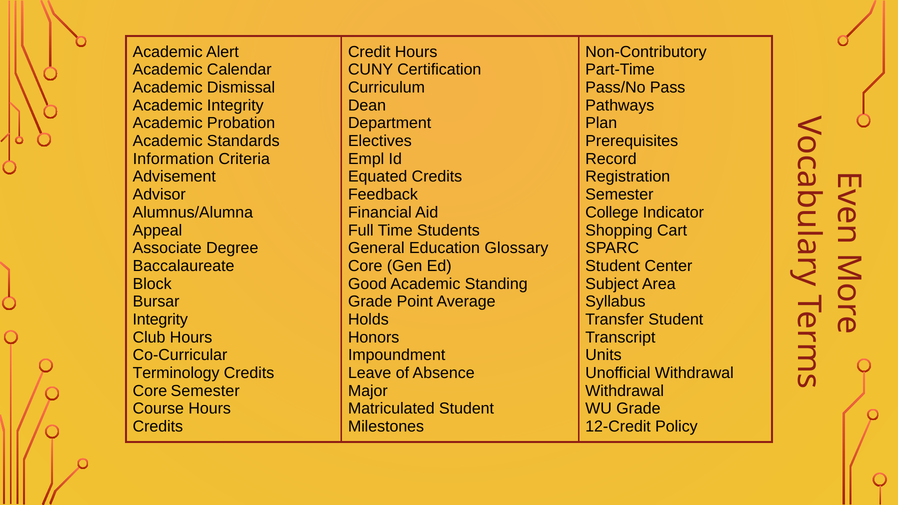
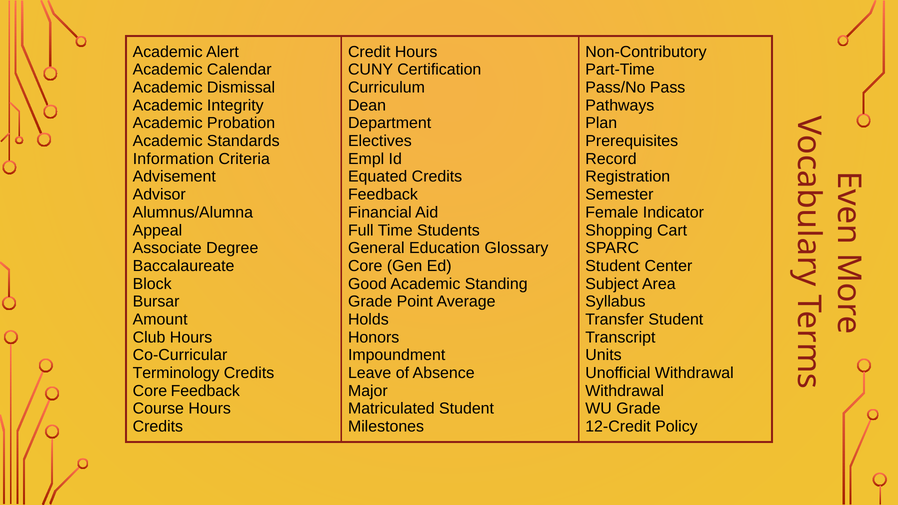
College: College -> Female
Integrity at (160, 320): Integrity -> Amount
Core Semester: Semester -> Feedback
